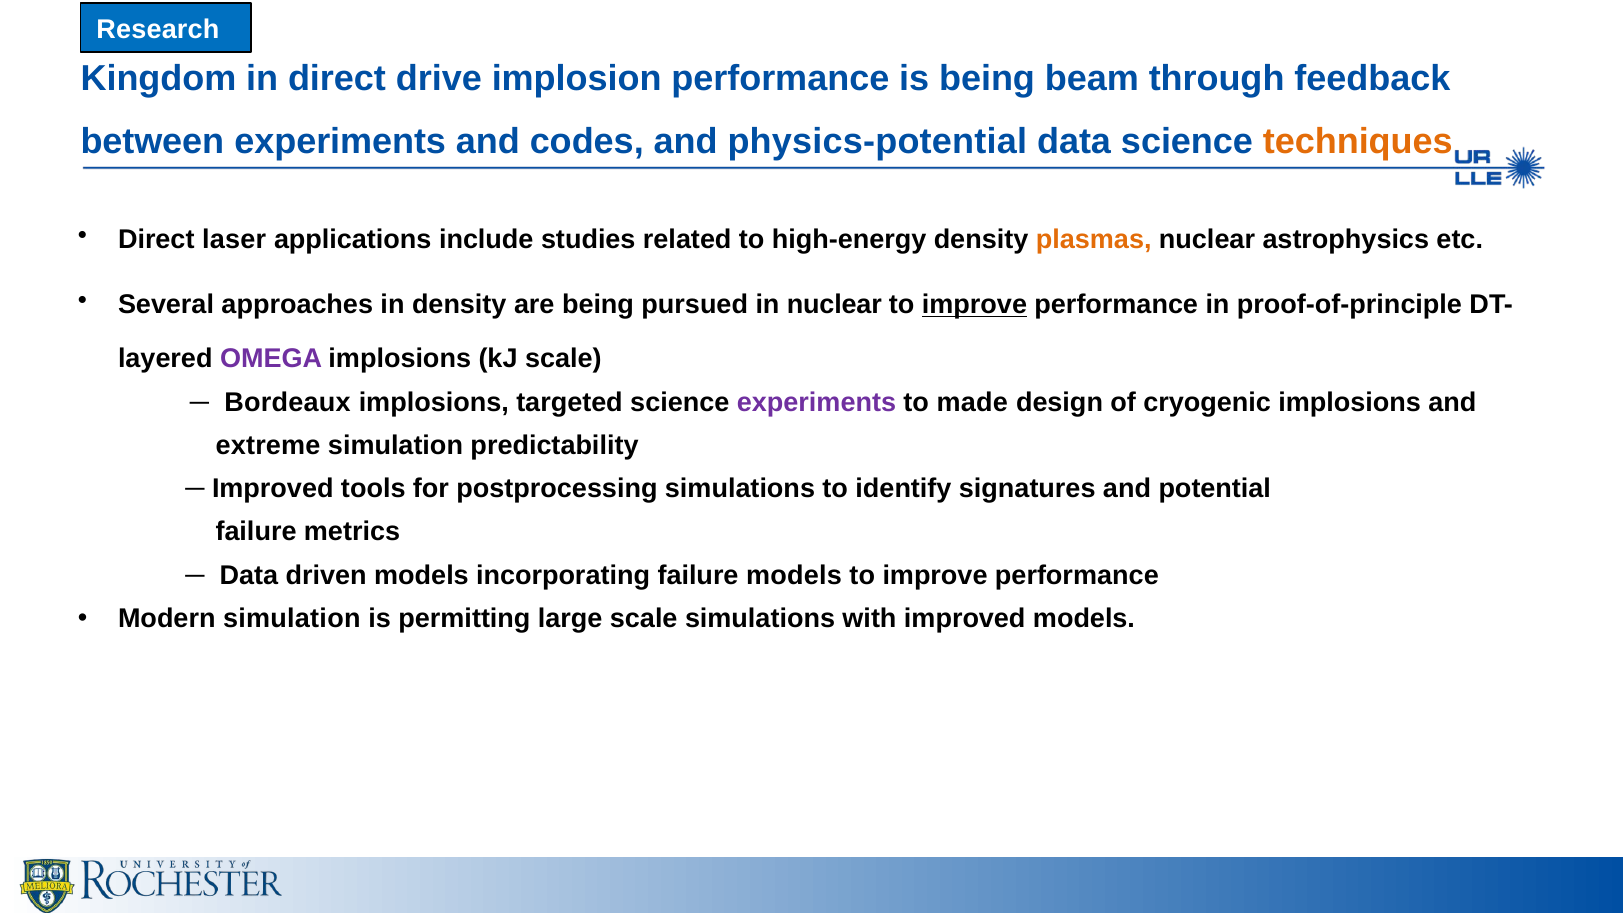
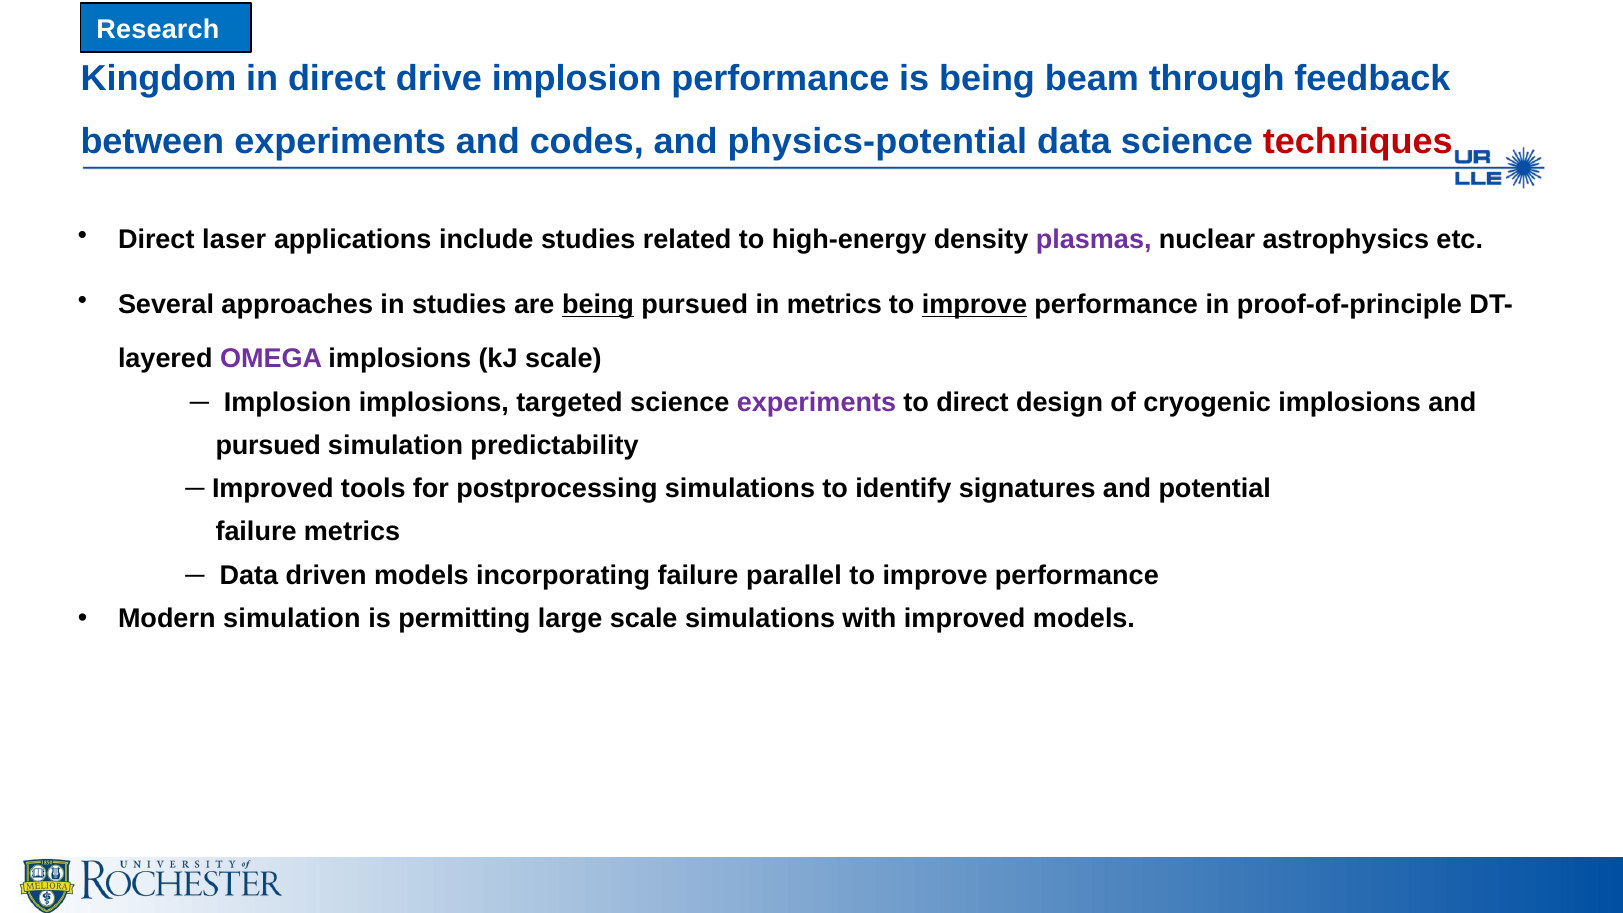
techniques colour: orange -> red
plasmas colour: orange -> purple
in density: density -> studies
being at (598, 305) underline: none -> present
in nuclear: nuclear -> metrics
Bordeaux at (288, 402): Bordeaux -> Implosion
to made: made -> direct
extreme at (268, 446): extreme -> pursued
failure models: models -> parallel
